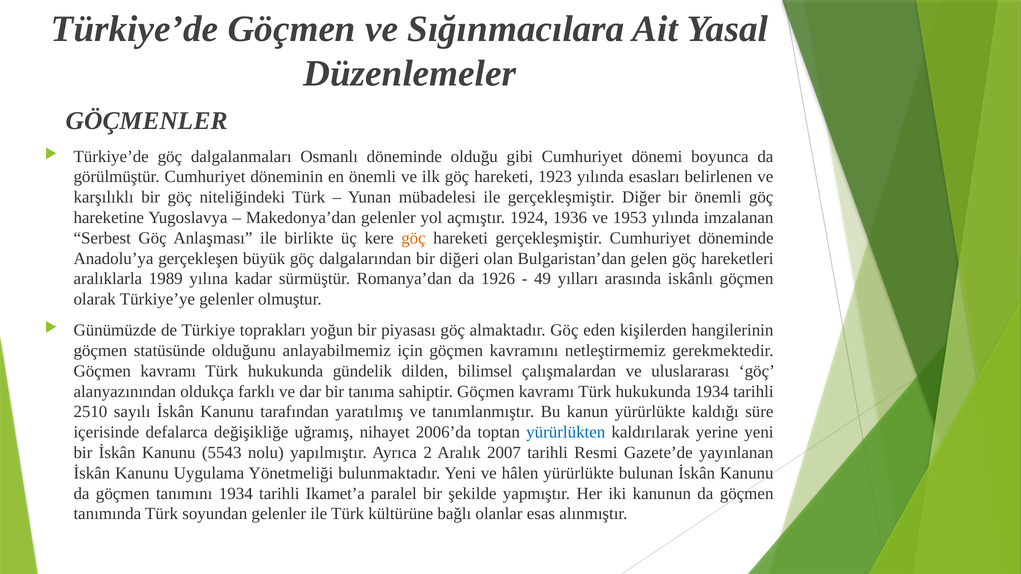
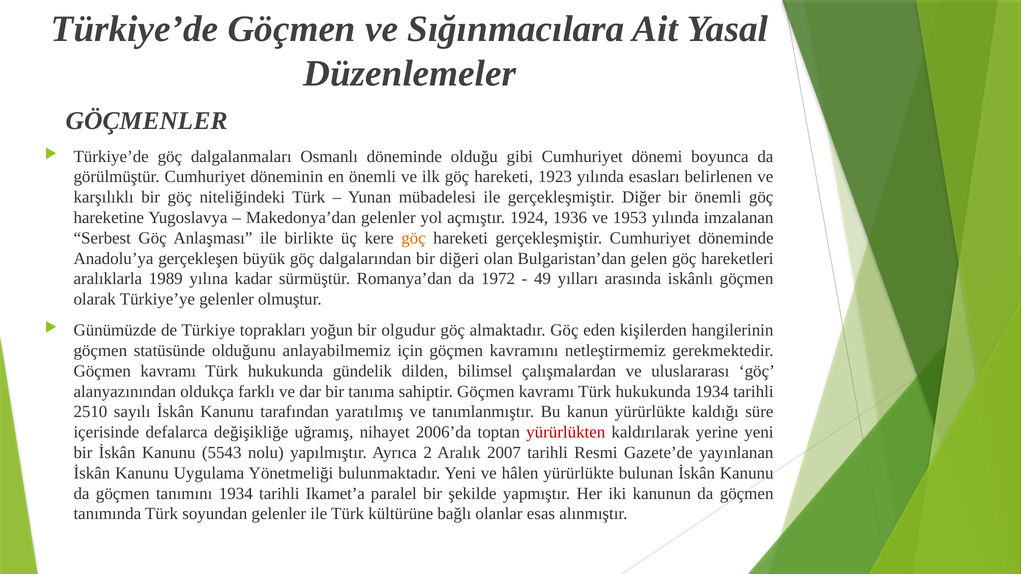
1926: 1926 -> 1972
piyasası: piyasası -> olgudur
yürürlükten colour: blue -> red
